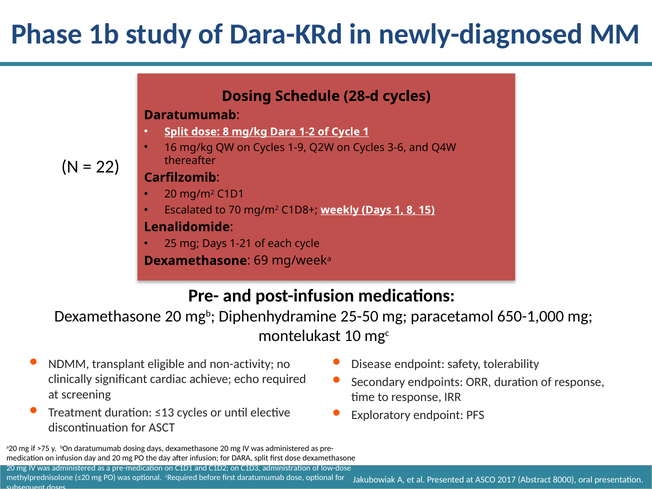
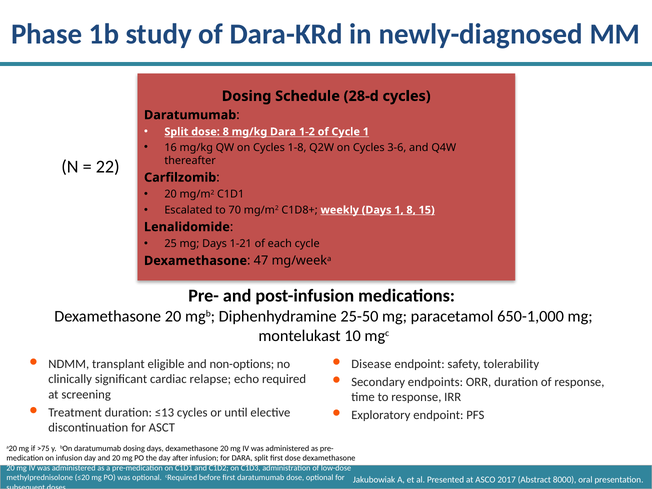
1-9: 1-9 -> 1-8
69: 69 -> 47
non-activity: non-activity -> non-options
achieve: achieve -> relapse
